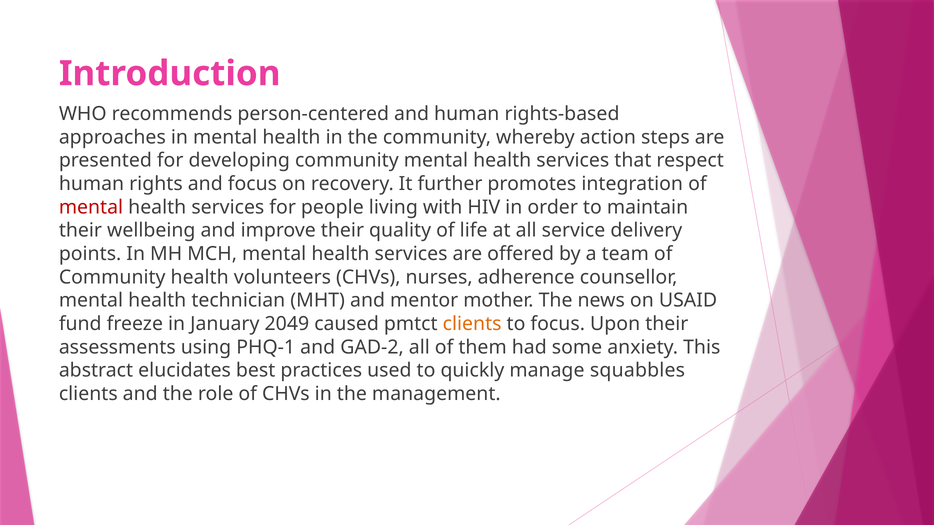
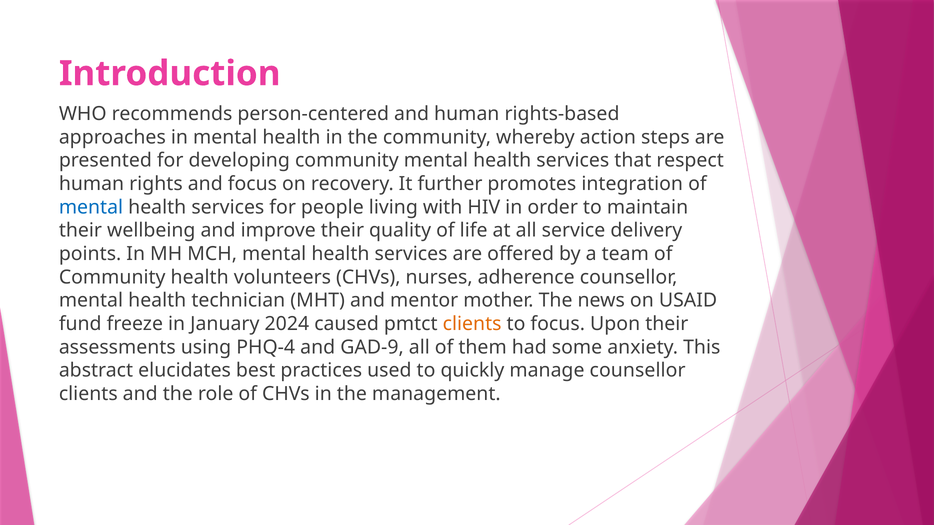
mental at (91, 207) colour: red -> blue
2049: 2049 -> 2024
PHQ-1: PHQ-1 -> PHQ-4
GAD-2: GAD-2 -> GAD-9
manage squabbles: squabbles -> counsellor
